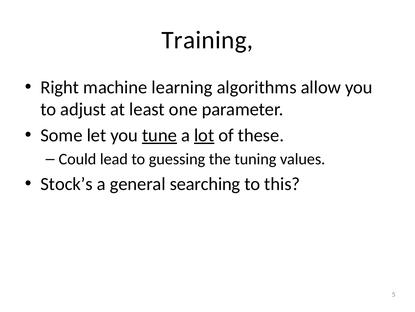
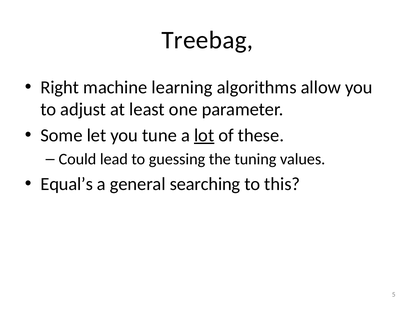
Training: Training -> Treebag
tune underline: present -> none
Stock’s: Stock’s -> Equal’s
